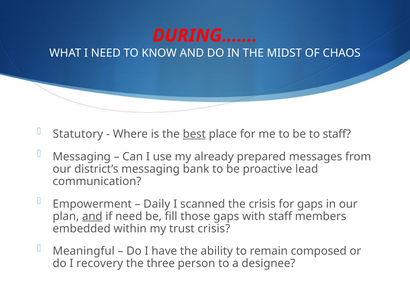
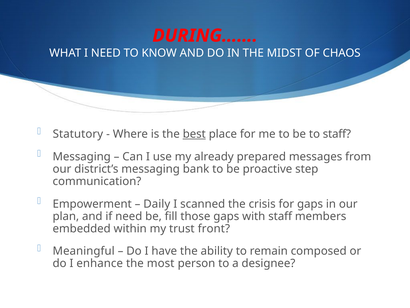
lead: lead -> step
and at (92, 216) underline: present -> none
trust crisis: crisis -> front
recovery: recovery -> enhance
three: three -> most
